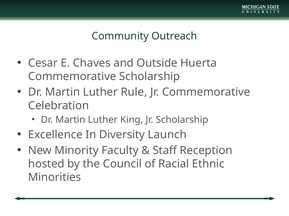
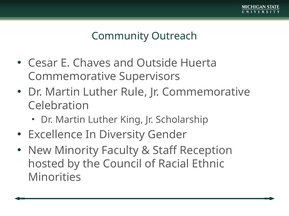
Commemorative Scholarship: Scholarship -> Supervisors
Launch: Launch -> Gender
